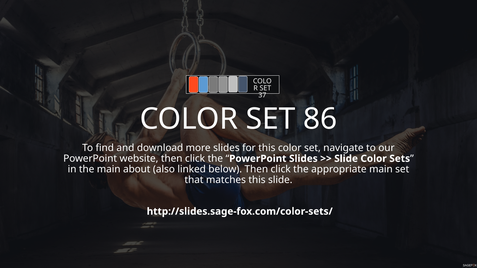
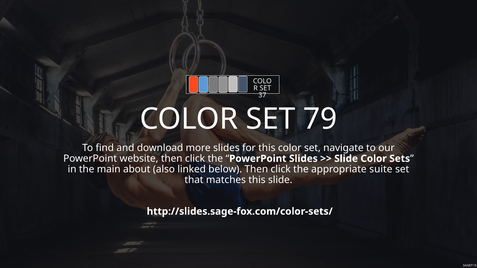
86: 86 -> 79
appropriate main: main -> suite
